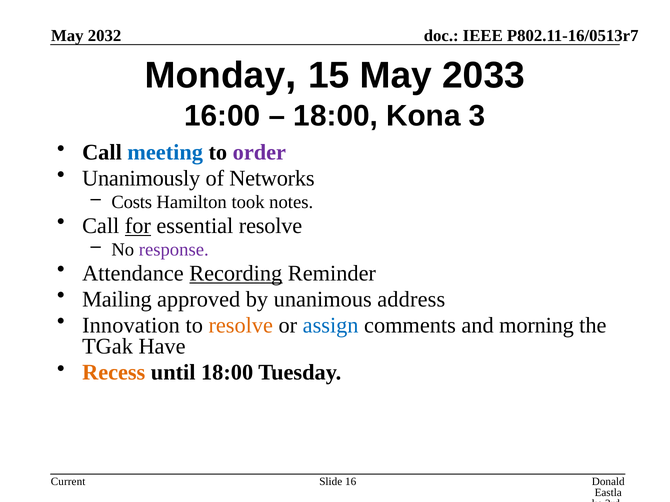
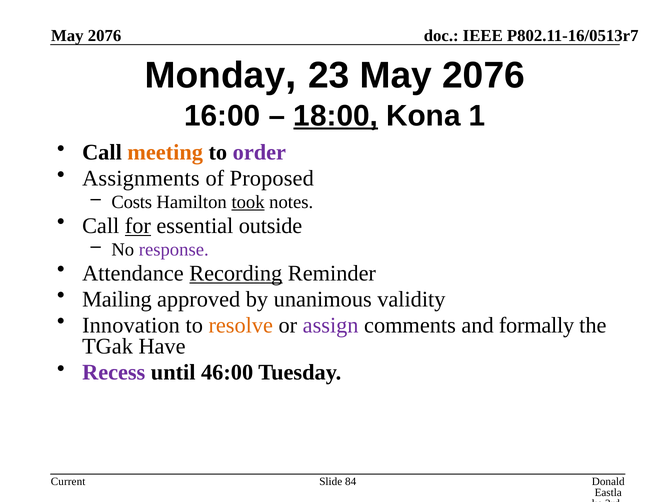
2032 at (105, 36): 2032 -> 2076
15: 15 -> 23
2033 at (484, 76): 2033 -> 2076
18:00 at (336, 116) underline: none -> present
3: 3 -> 1
meeting colour: blue -> orange
Unanimously: Unanimously -> Assignments
Networks: Networks -> Proposed
took underline: none -> present
essential resolve: resolve -> outside
address: address -> validity
assign colour: blue -> purple
morning: morning -> formally
Recess colour: orange -> purple
until 18:00: 18:00 -> 46:00
16: 16 -> 84
